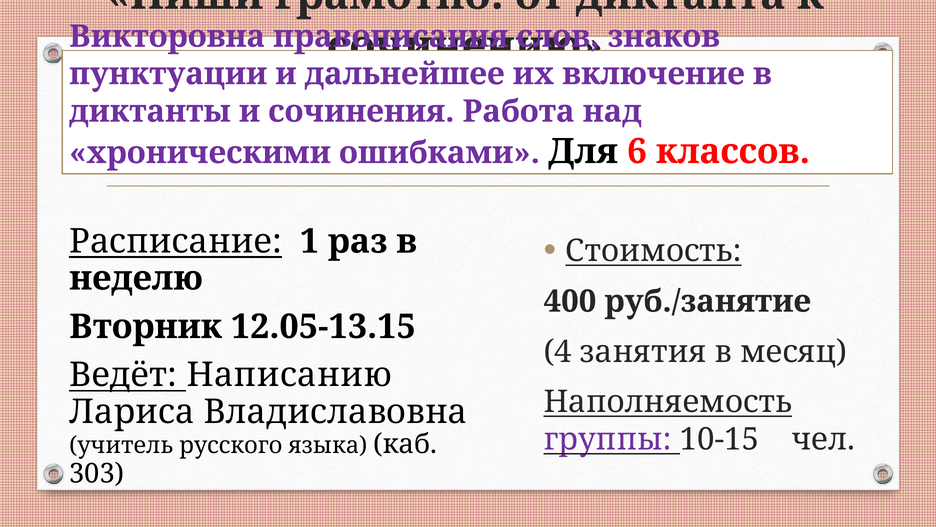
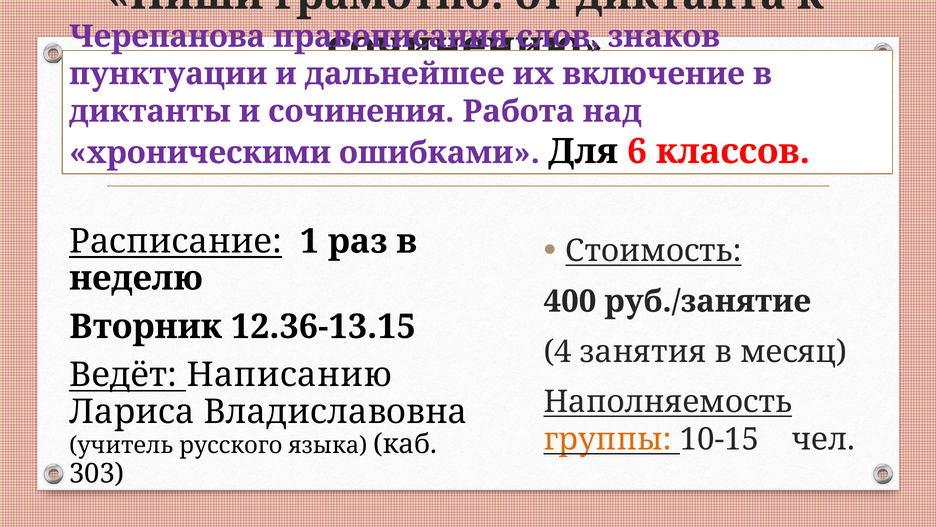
Викторовна: Викторовна -> Черепанова
12.05-13.15: 12.05-13.15 -> 12.36-13.15
группы colour: purple -> orange
